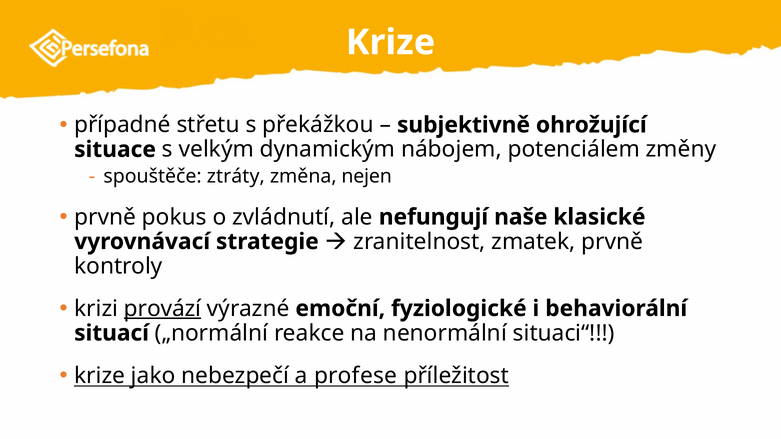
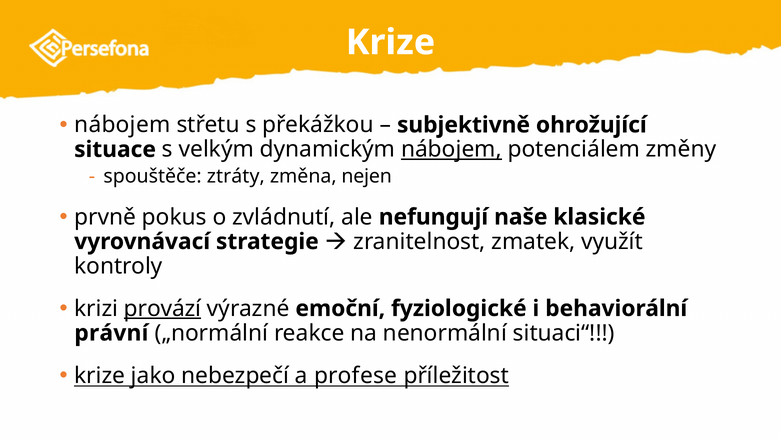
případné at (123, 125): případné -> nábojem
nábojem at (451, 150) underline: none -> present
zmatek prvně: prvně -> využít
situací: situací -> právní
